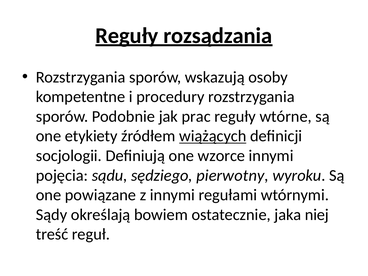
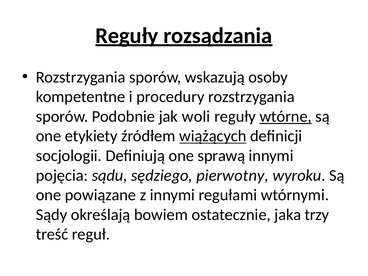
prac: prac -> woli
wtórne underline: none -> present
wzorce: wzorce -> sprawą
niej: niej -> trzy
